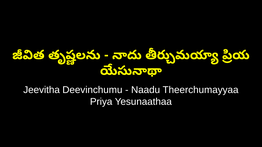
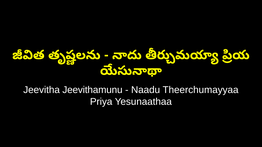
Deevinchumu: Deevinchumu -> Jeevithamunu
